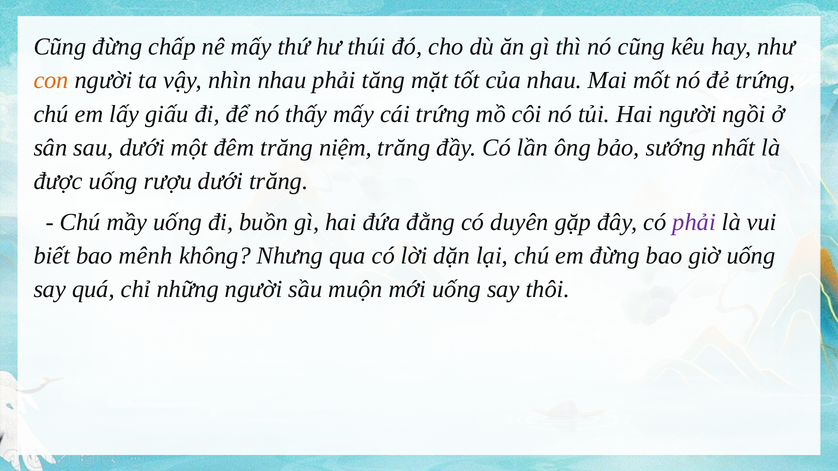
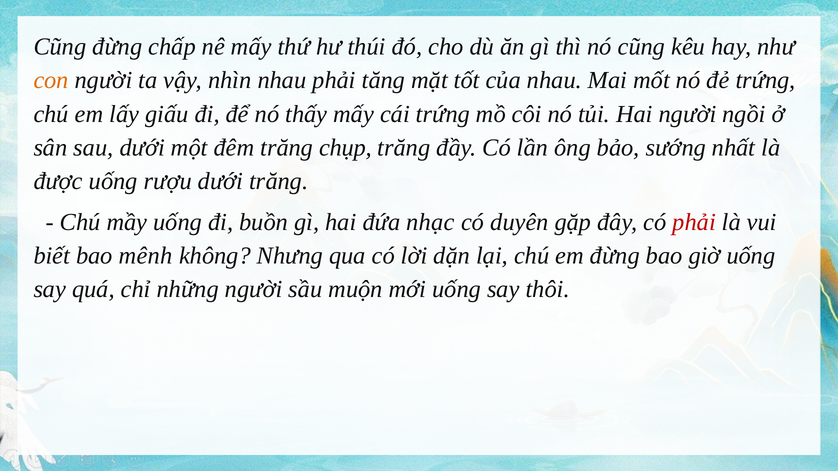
niệm: niệm -> chụp
đằng: đằng -> nhạc
phải at (694, 222) colour: purple -> red
